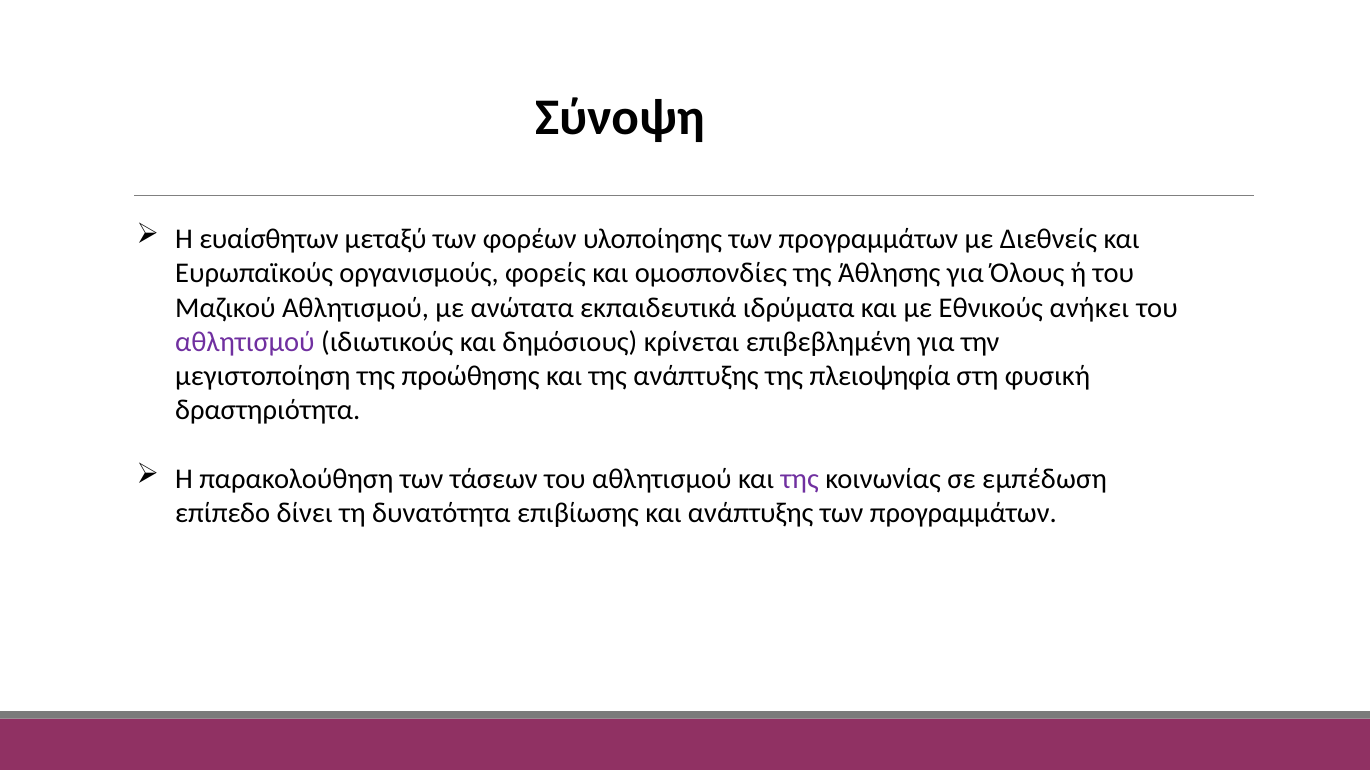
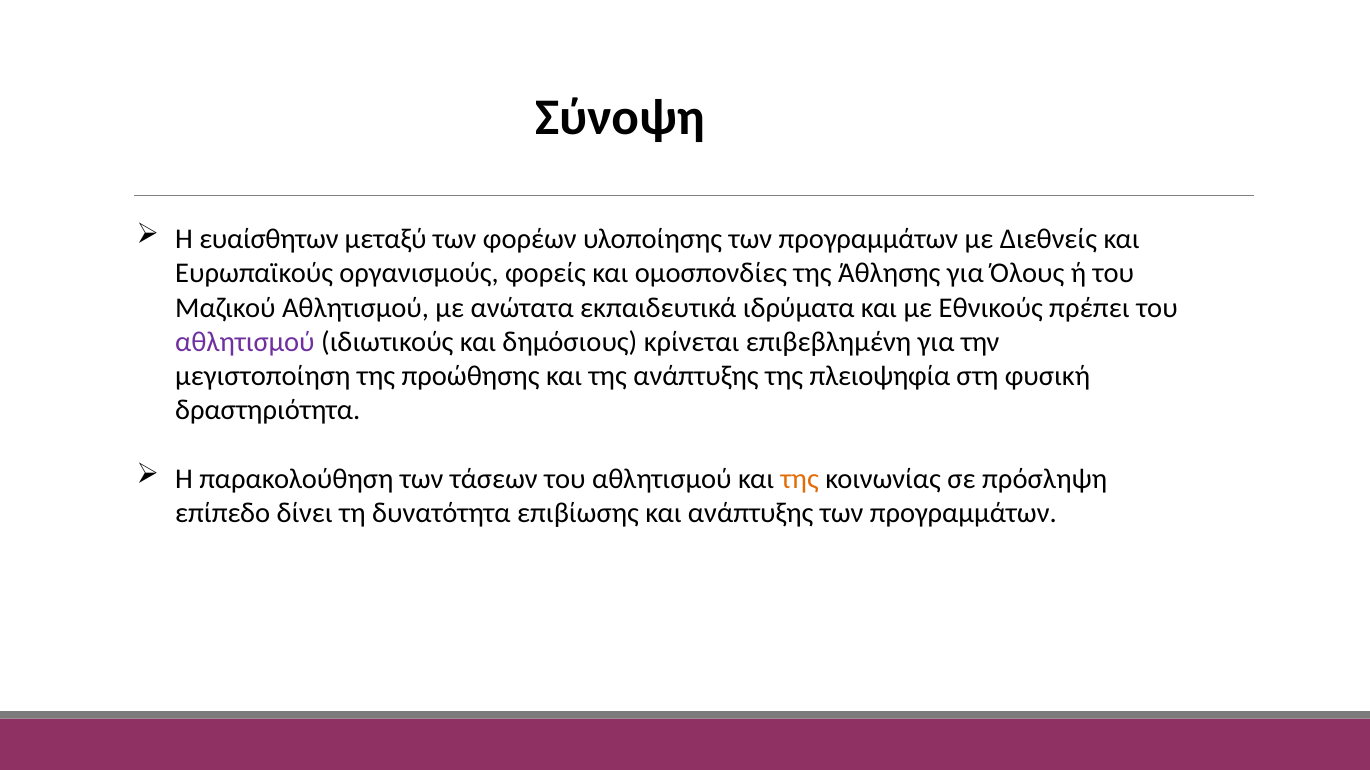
ανήκει: ανήκει -> πρέπει
της at (800, 479) colour: purple -> orange
εμπέδωση: εμπέδωση -> πρόσληψη
